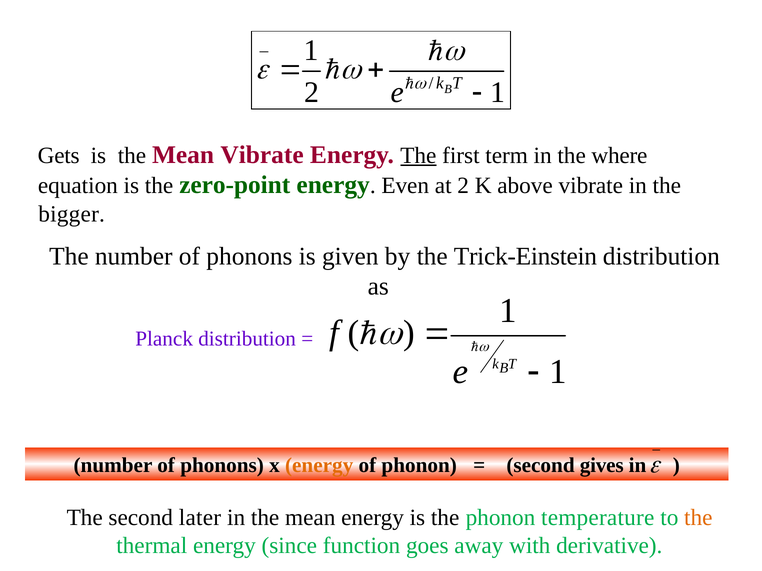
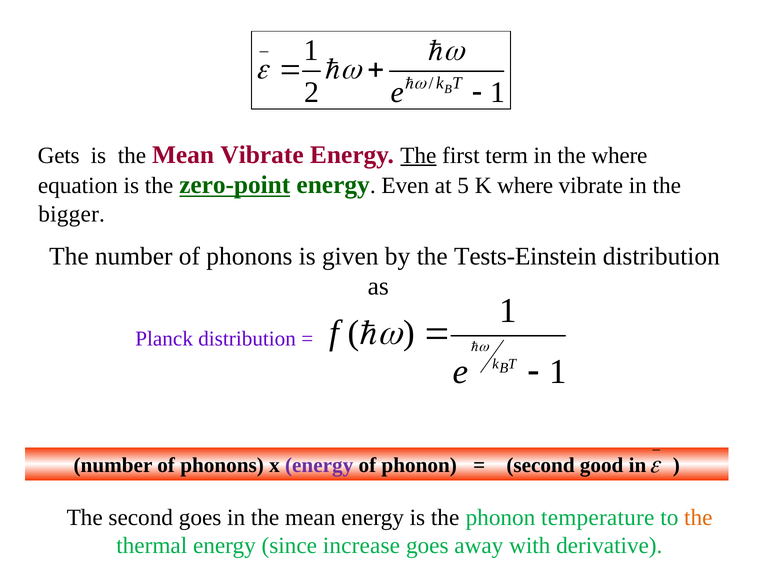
zero-point underline: none -> present
at 2: 2 -> 5
K above: above -> where
Trick-Einstein: Trick-Einstein -> Tests-Einstein
energy at (319, 466) colour: orange -> purple
gives: gives -> good
second later: later -> goes
function: function -> increase
